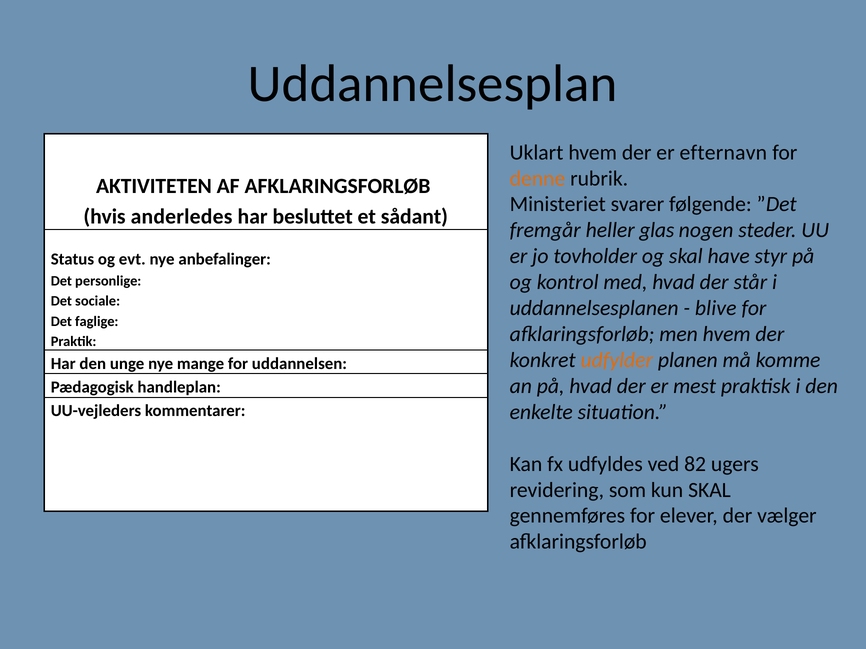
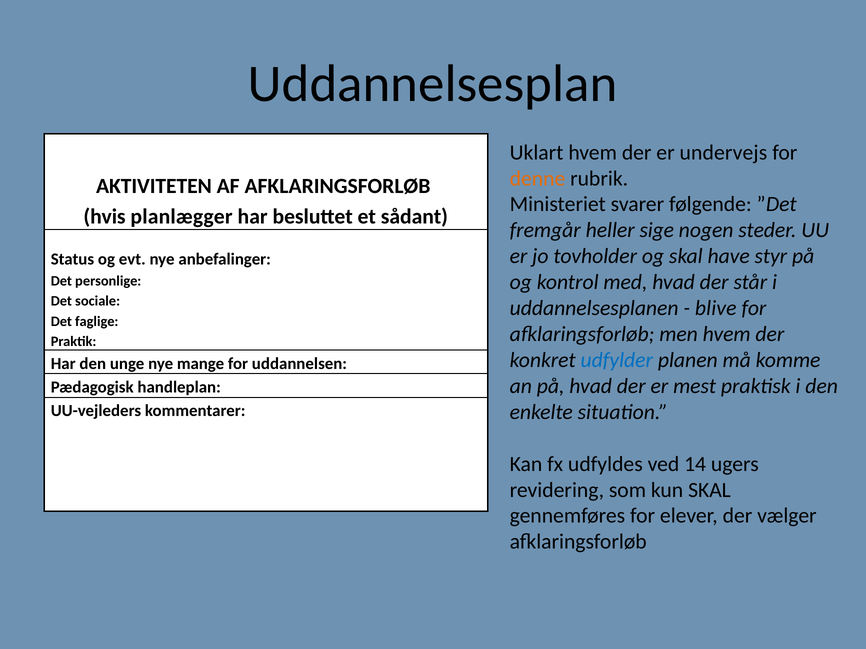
efternavn: efternavn -> undervejs
anderledes: anderledes -> planlægger
glas: glas -> sige
udfylder colour: orange -> blue
82: 82 -> 14
